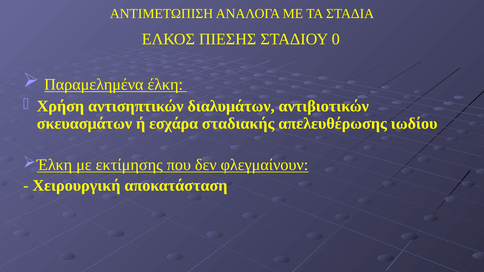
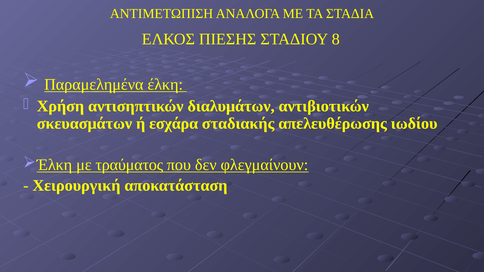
0: 0 -> 8
εκτίμησης: εκτίμησης -> τραύματος
